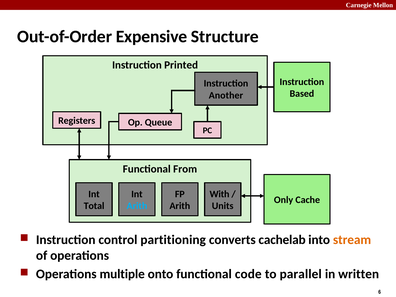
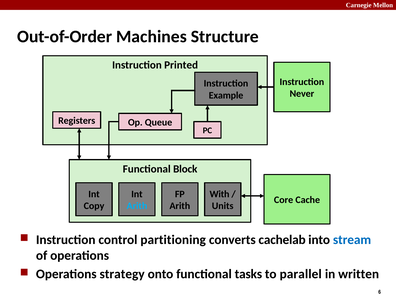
Expensive: Expensive -> Machines
Based: Based -> Never
Another: Another -> Example
From: From -> Block
Only: Only -> Core
Total: Total -> Copy
stream colour: orange -> blue
multiple: multiple -> strategy
code: code -> tasks
